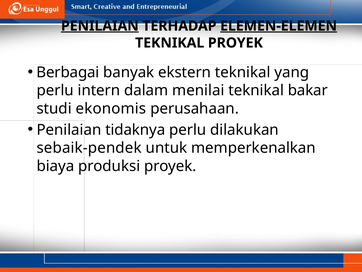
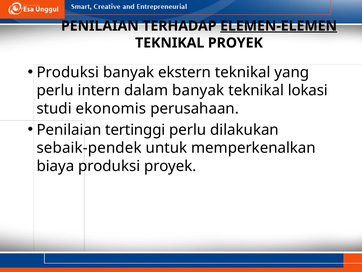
PENILAIAN at (100, 26) underline: present -> none
Berbagai at (68, 72): Berbagai -> Produksi
dalam menilai: menilai -> banyak
bakar: bakar -> lokasi
tidaknya: tidaknya -> tertinggi
